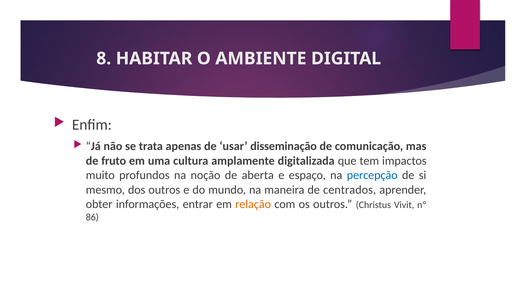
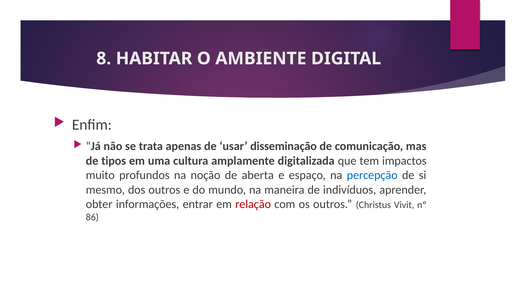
fruto: fruto -> tipos
centrados: centrados -> indivíduos
relação colour: orange -> red
